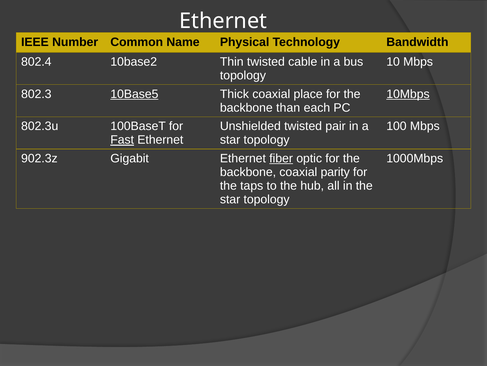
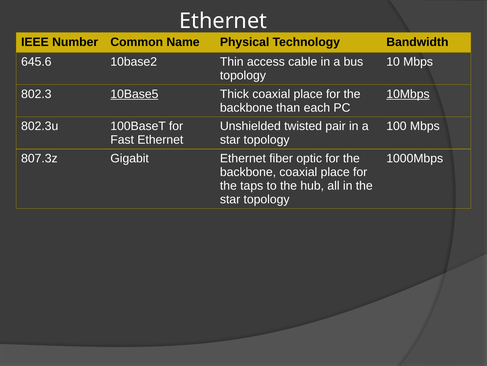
802.4: 802.4 -> 645.6
Thin twisted: twisted -> access
Fast underline: present -> none
902.3z: 902.3z -> 807.3z
fiber underline: present -> none
backbone coaxial parity: parity -> place
